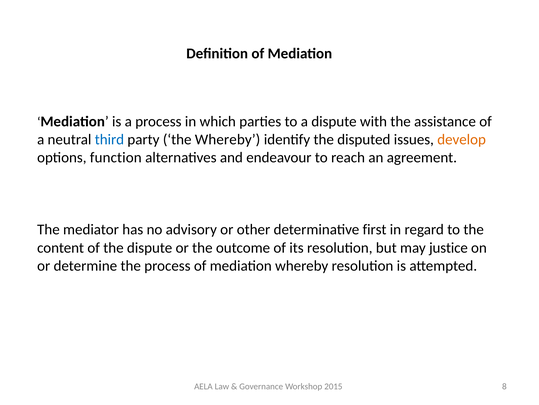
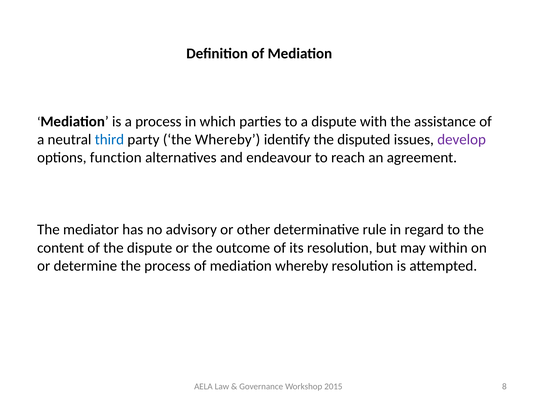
develop colour: orange -> purple
first: first -> rule
justice: justice -> within
